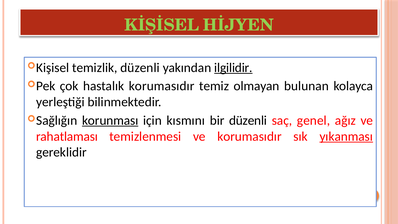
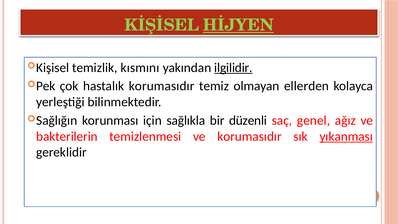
HİJYEN underline: none -> present
temizlik düzenli: düzenli -> kısmını
bulunan: bulunan -> ellerden
korunması underline: present -> none
kısmını: kısmını -> sağlıkla
rahatlaması: rahatlaması -> bakterilerin
